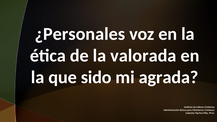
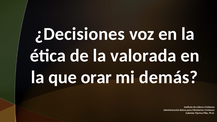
¿Personales: ¿Personales -> ¿Decisiones
sido: sido -> orar
agrada: agrada -> demás
